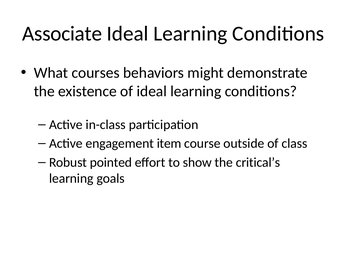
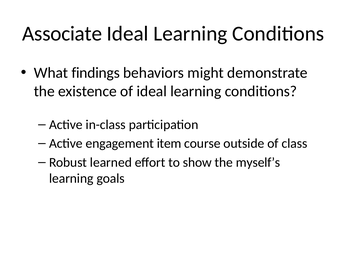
courses: courses -> findings
pointed: pointed -> learned
critical’s: critical’s -> myself’s
